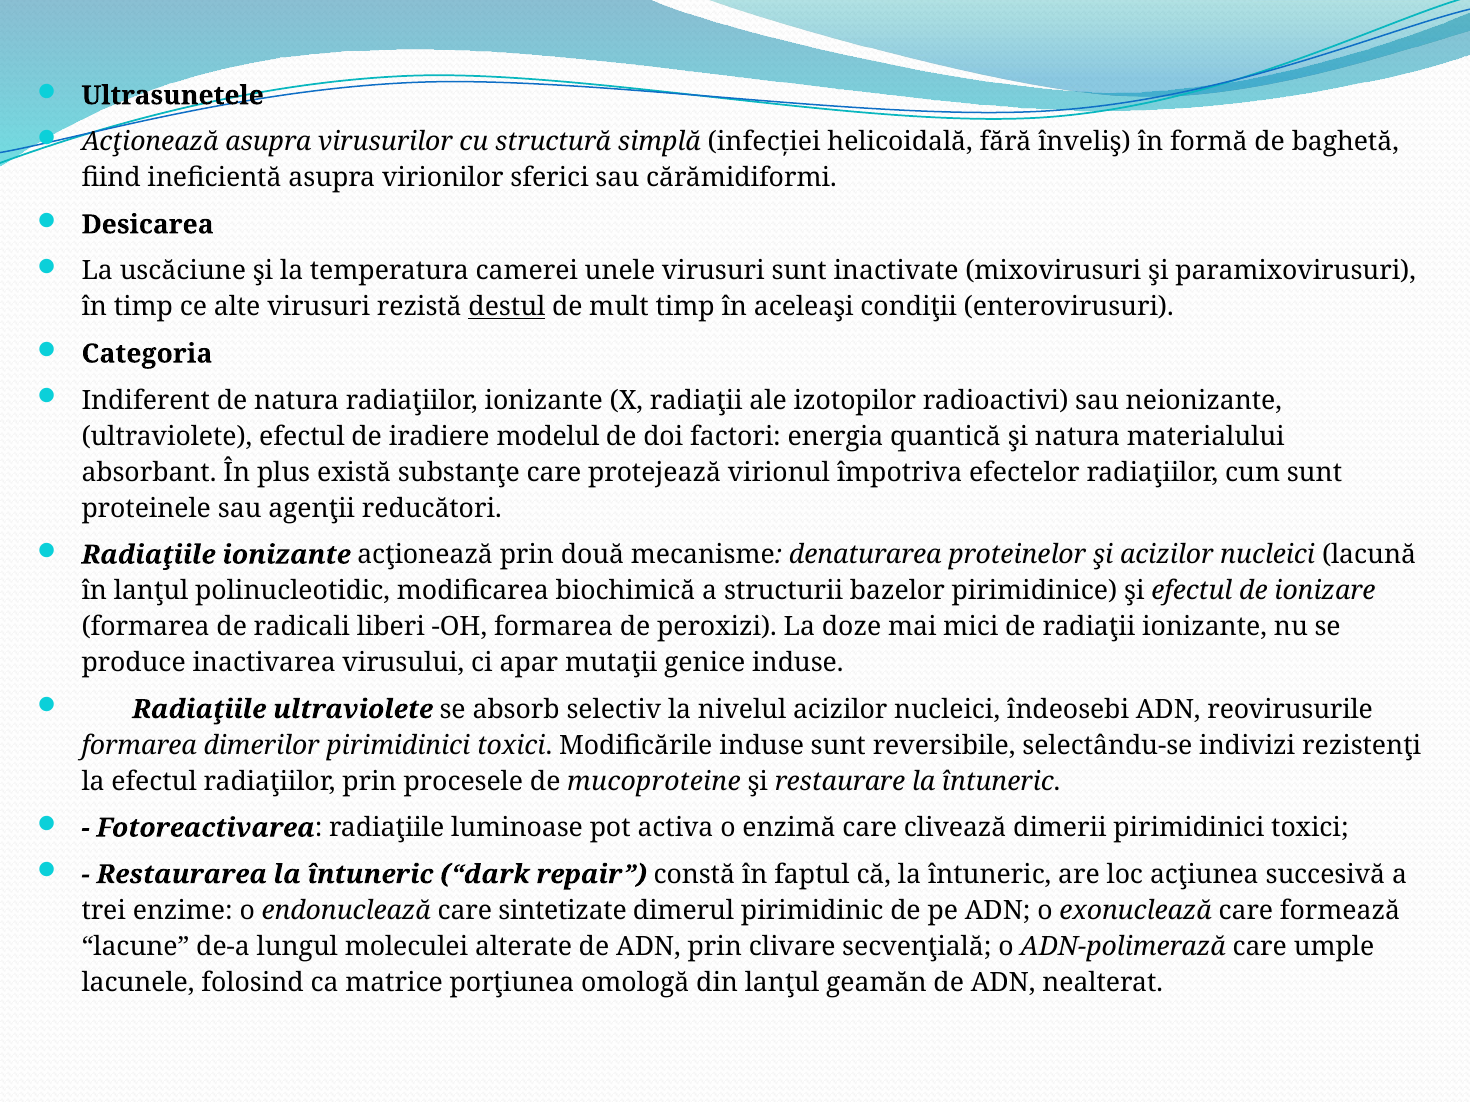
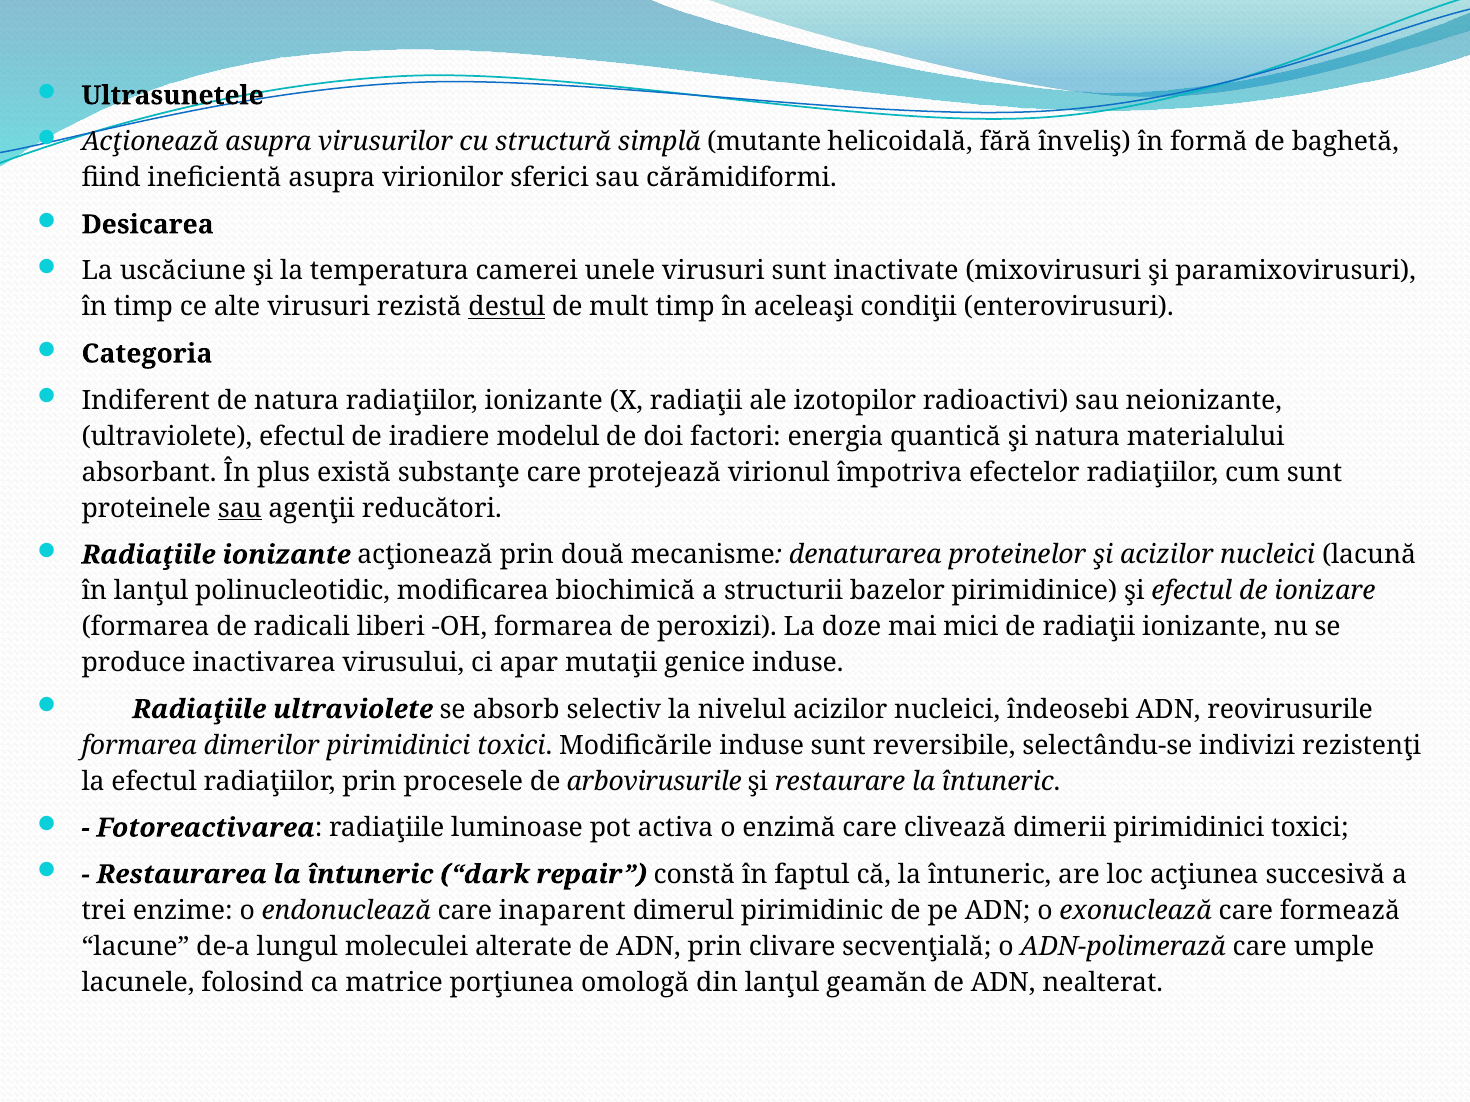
infecţiei: infecţiei -> mutante
sau at (240, 509) underline: none -> present
mucoproteine: mucoproteine -> arbovirusurile
sintetizate: sintetizate -> inaparent
